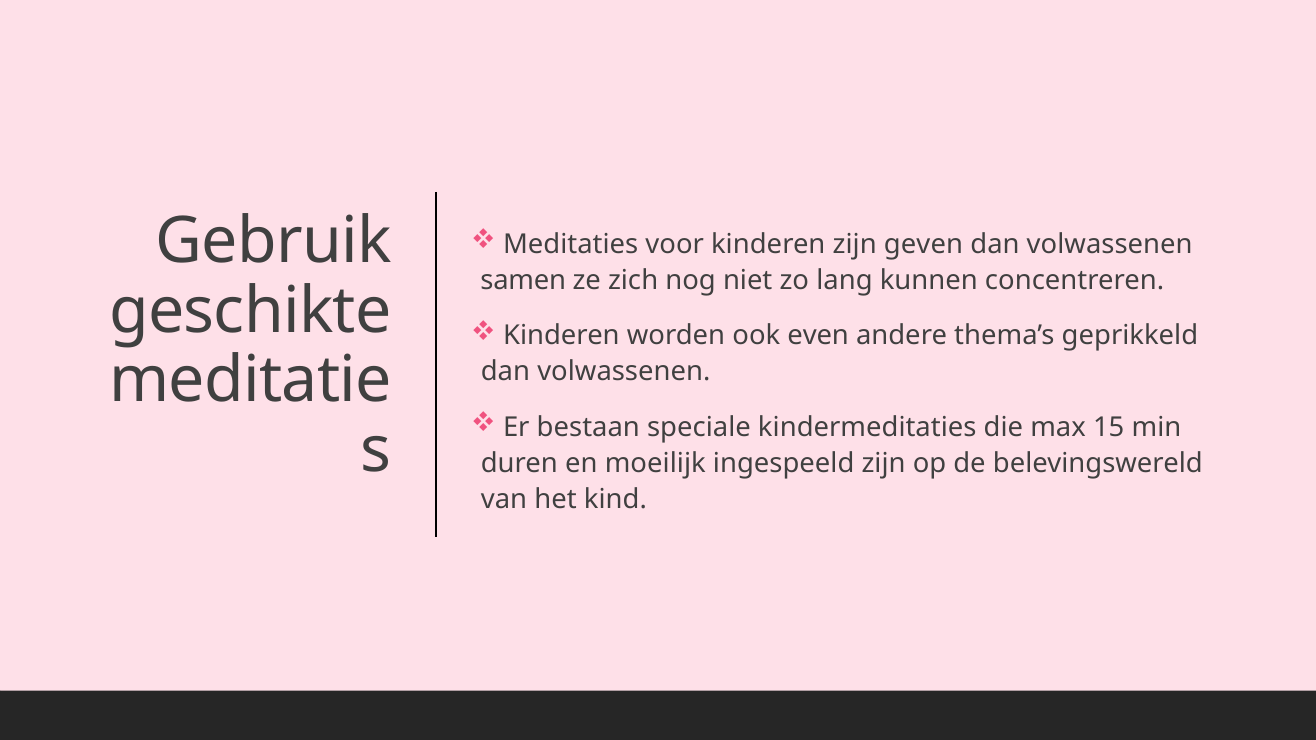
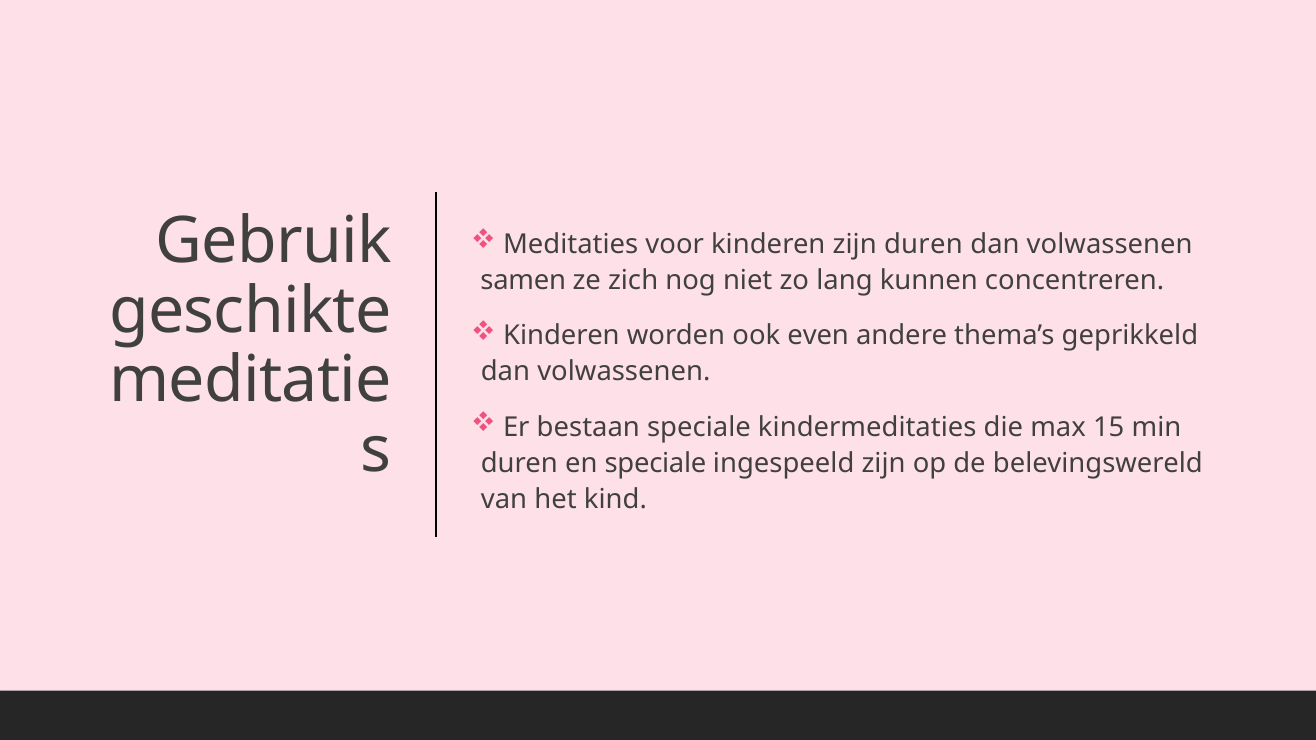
zijn geven: geven -> duren
en moeilijk: moeilijk -> speciale
